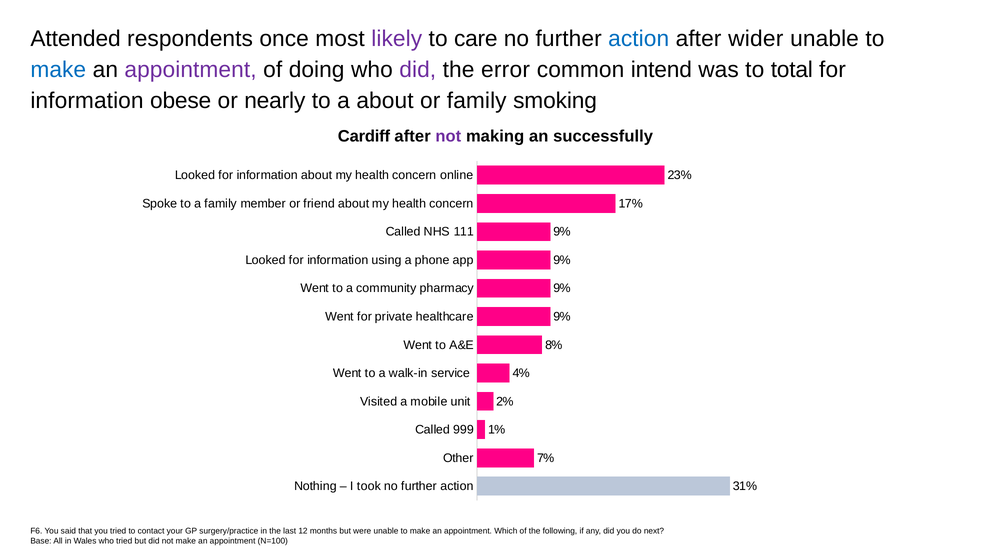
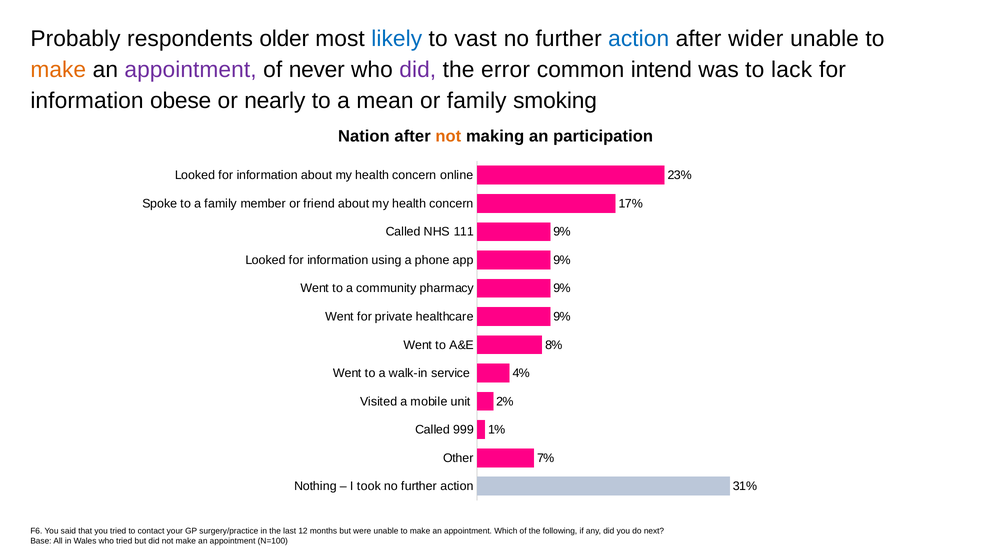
Attended: Attended -> Probably
once: once -> older
likely colour: purple -> blue
care: care -> vast
make at (58, 70) colour: blue -> orange
doing: doing -> never
total: total -> lack
a about: about -> mean
Cardiff: Cardiff -> Nation
not at (448, 136) colour: purple -> orange
successfully: successfully -> participation
